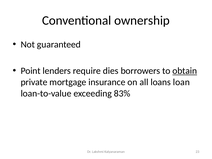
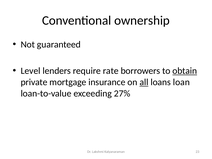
Point: Point -> Level
dies: dies -> rate
all underline: none -> present
83%: 83% -> 27%
